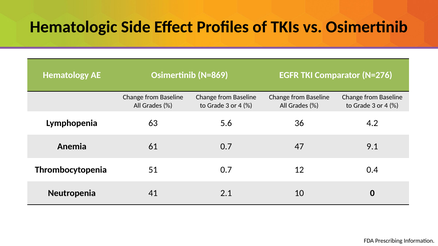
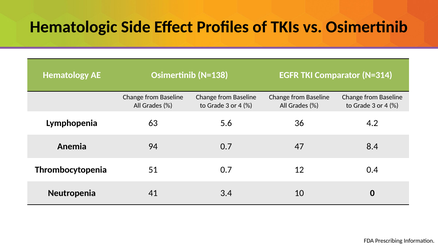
N=869: N=869 -> N=138
N=276: N=276 -> N=314
61: 61 -> 94
9.1: 9.1 -> 8.4
2.1: 2.1 -> 3.4
